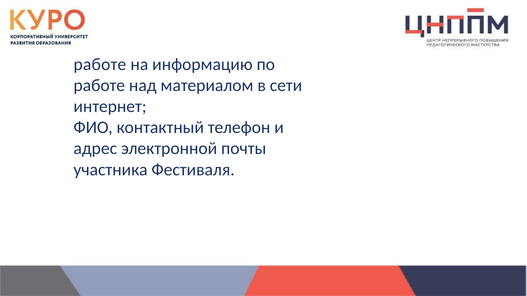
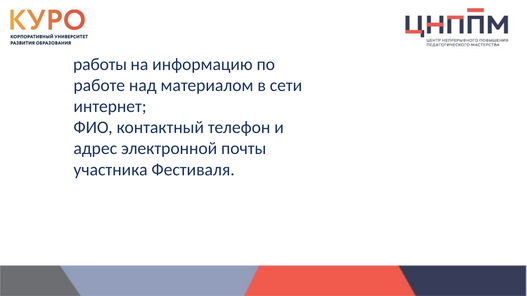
работе at (100, 64): работе -> работы
